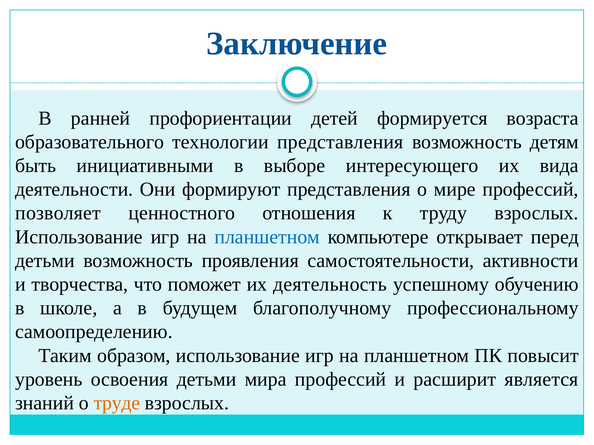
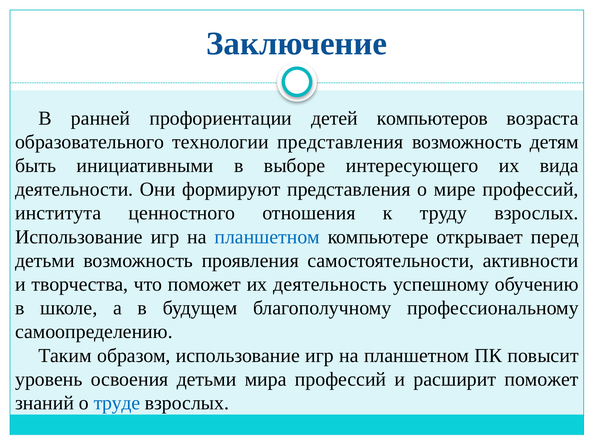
формируется: формируется -> компьютеров
позволяет: позволяет -> института
расширит является: является -> поможет
труде colour: orange -> blue
